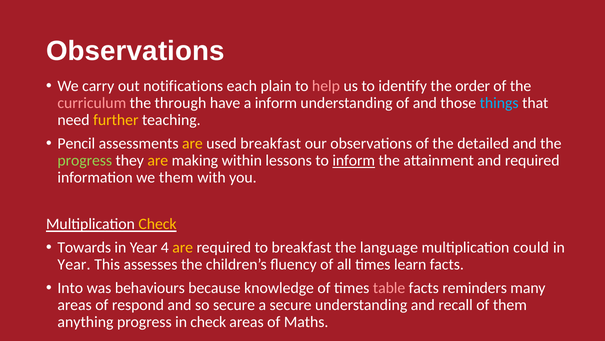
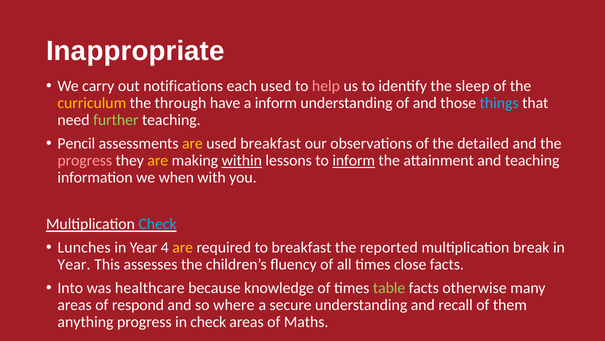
Observations at (135, 51): Observations -> Inappropriate
each plain: plain -> used
order: order -> sleep
curriculum colour: pink -> yellow
further colour: yellow -> light green
progress at (85, 160) colour: light green -> pink
within underline: none -> present
and required: required -> teaching
we them: them -> when
Check at (158, 224) colour: yellow -> light blue
Towards: Towards -> Lunches
language: language -> reported
could: could -> break
learn: learn -> close
behaviours: behaviours -> healthcare
table colour: pink -> light green
reminders: reminders -> otherwise
so secure: secure -> where
